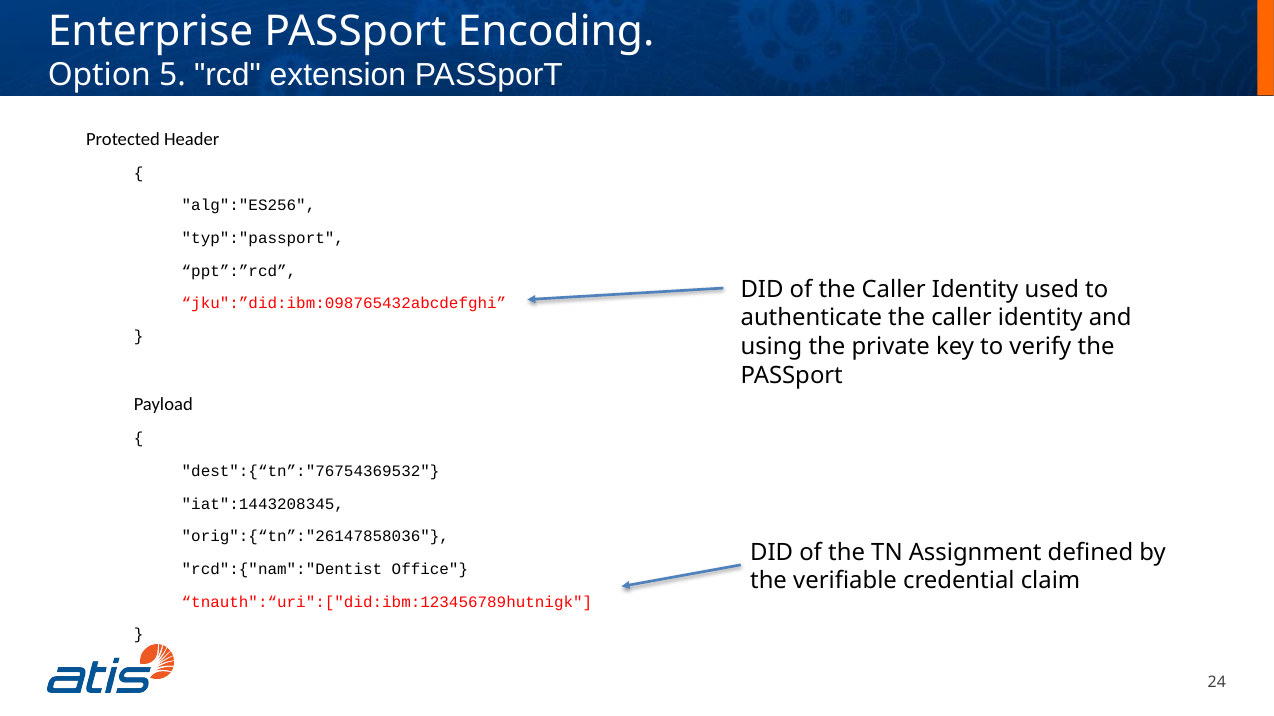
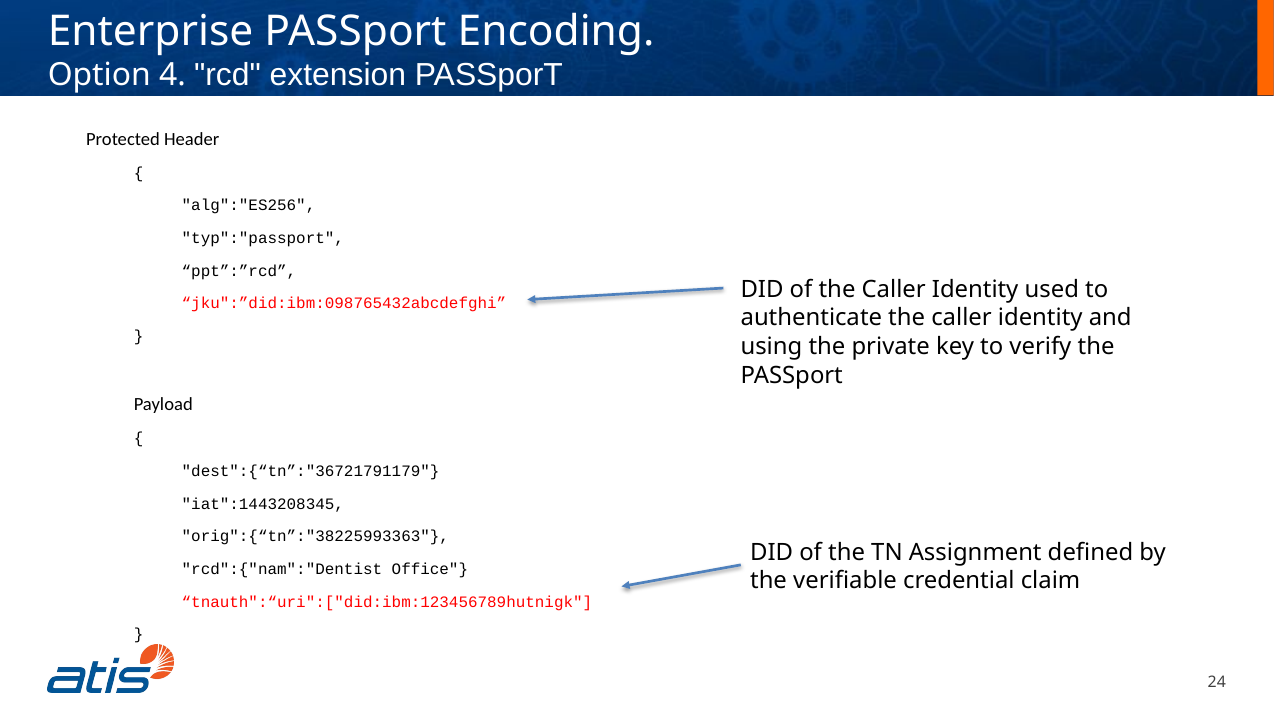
5: 5 -> 4
dest":{“tn”:"76754369532: dest":{“tn”:"76754369532 -> dest":{“tn”:"36721791179
orig":{“tn”:"26147858036: orig":{“tn”:"26147858036 -> orig":{“tn”:"38225993363
